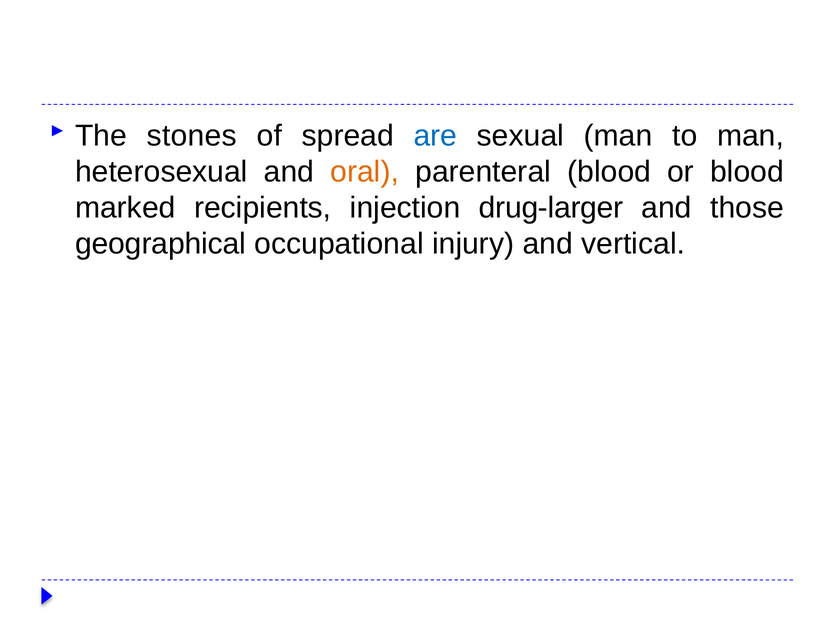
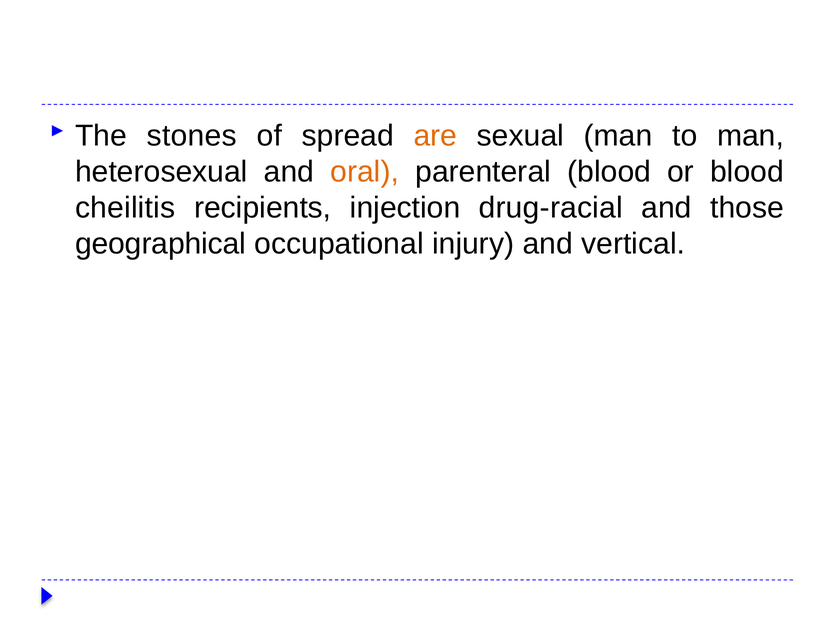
are colour: blue -> orange
marked: marked -> cheilitis
drug-larger: drug-larger -> drug-racial
